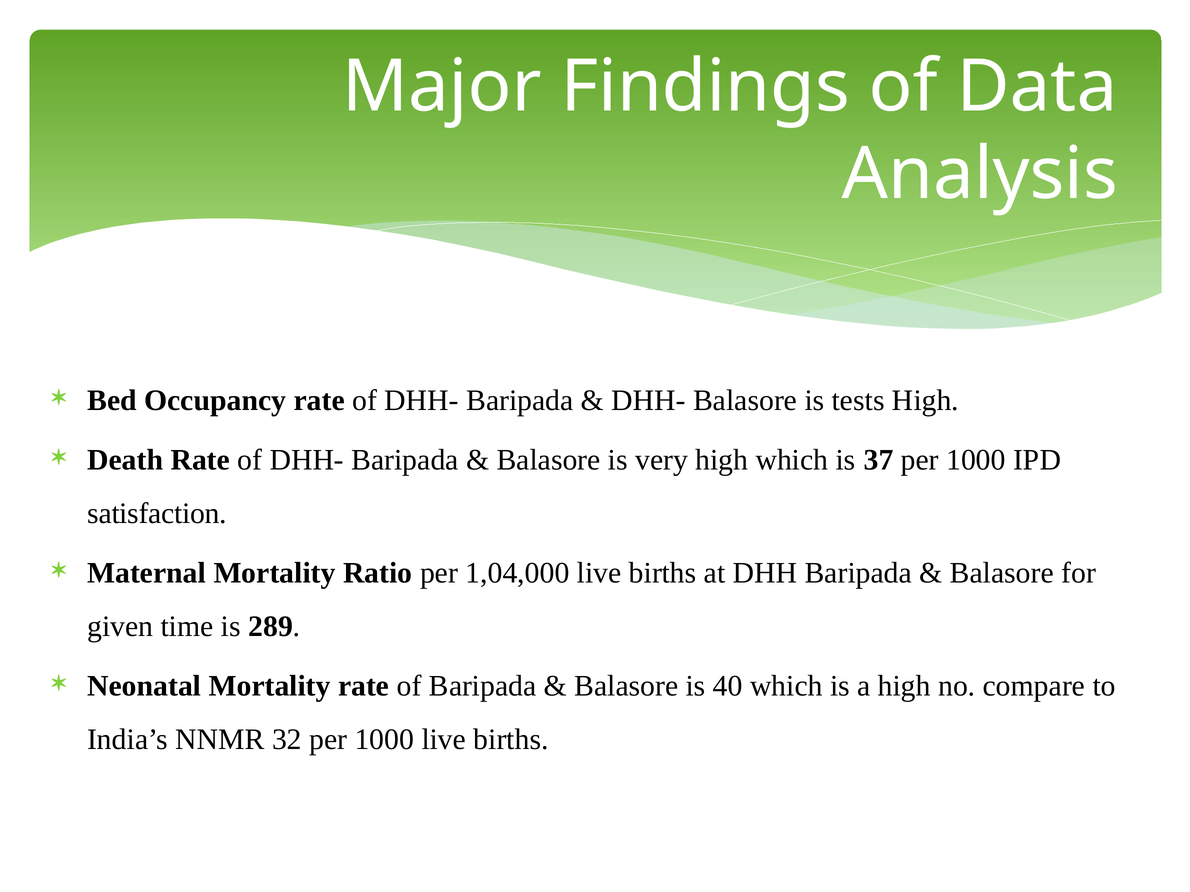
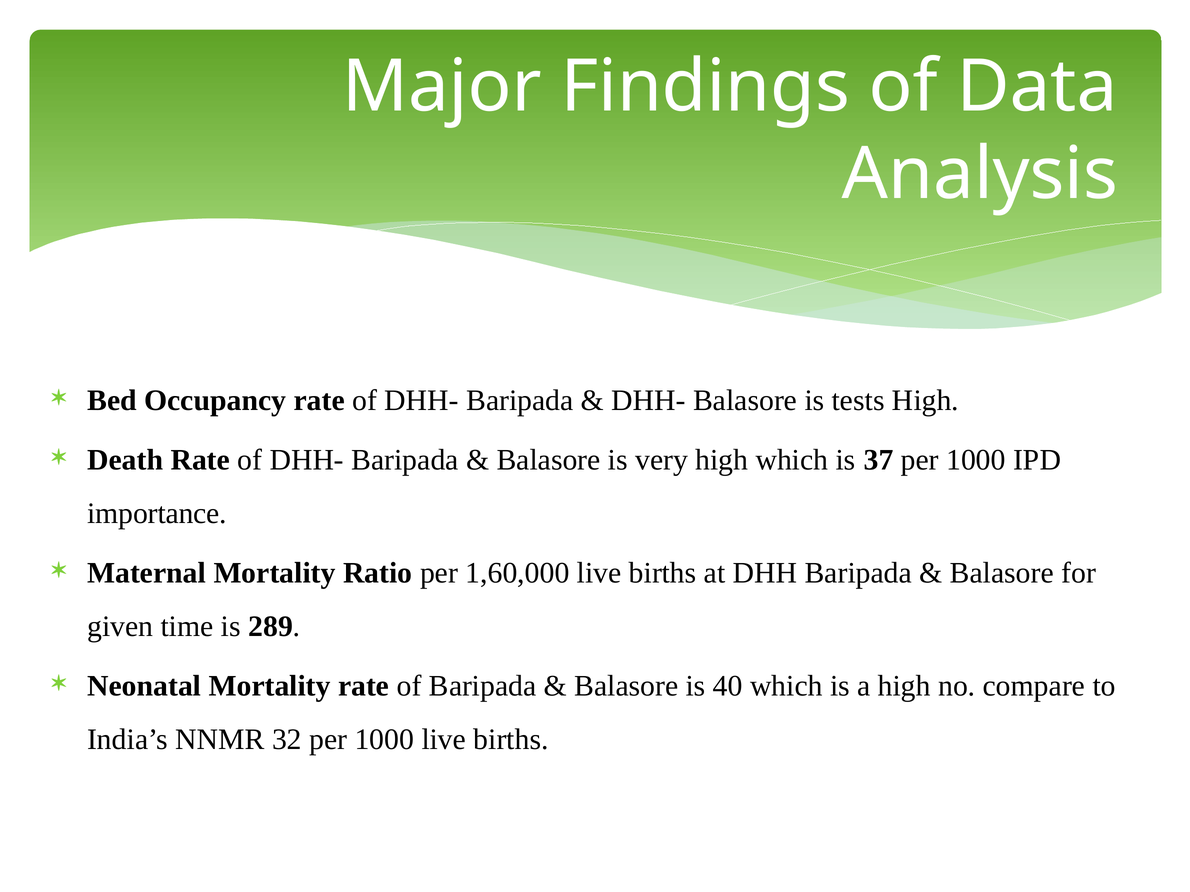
satisfaction: satisfaction -> importance
1,04,000: 1,04,000 -> 1,60,000
